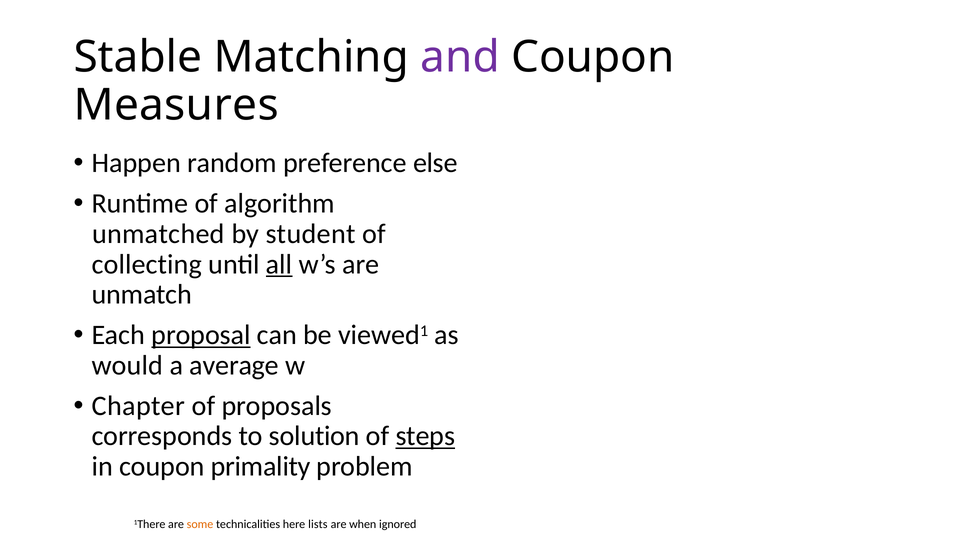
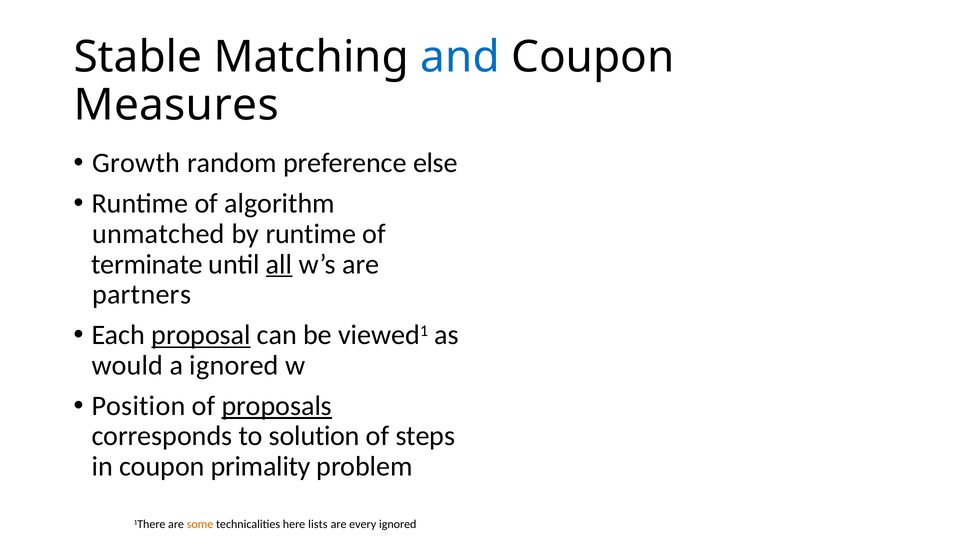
and colour: purple -> blue
Happen: Happen -> Growth
by student: student -> runtime
collecting: collecting -> terminate
unmatch: unmatch -> partners
a average: average -> ignored
Chapter: Chapter -> Position
proposals underline: none -> present
steps underline: present -> none
when: when -> every
